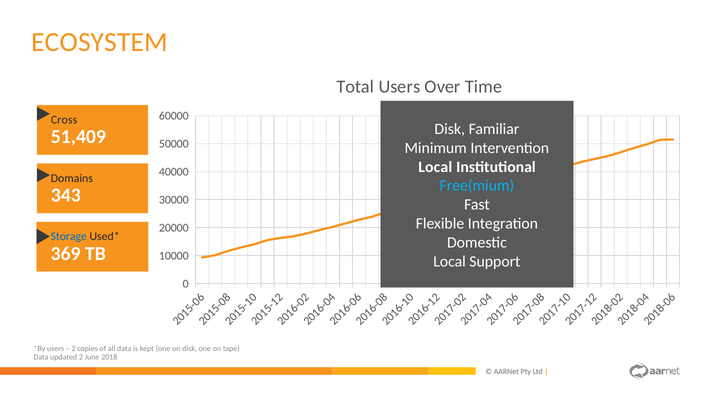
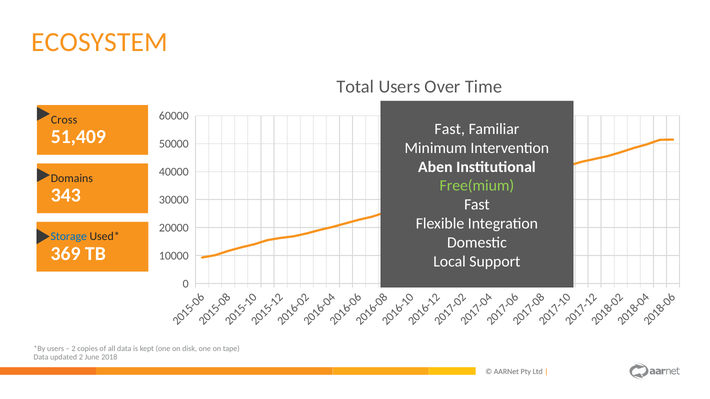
Disk at (450, 129): Disk -> Fast
Local at (435, 167): Local -> Aben
Free(mium colour: light blue -> light green
